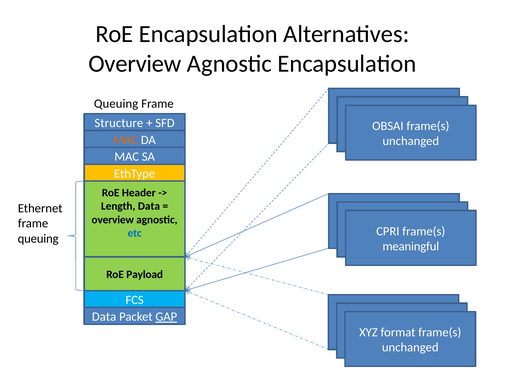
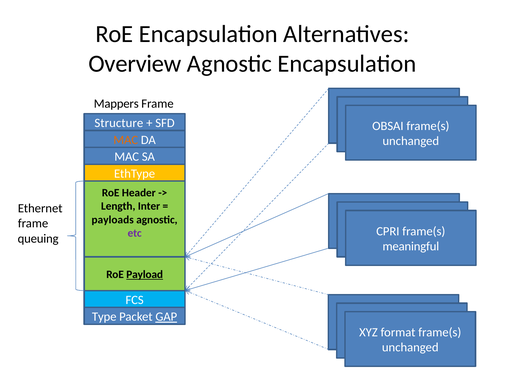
Queuing at (116, 104): Queuing -> Mappers
Length Data: Data -> Inter
overview at (113, 220): overview -> payloads
etc colour: blue -> purple
Payload underline: none -> present
Data at (104, 317): Data -> Type
